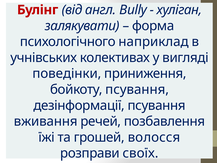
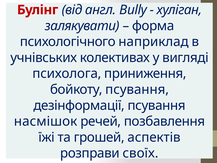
поведінки: поведінки -> психолога
вживання: вживання -> насмішок
волосся: волосся -> аспектів
